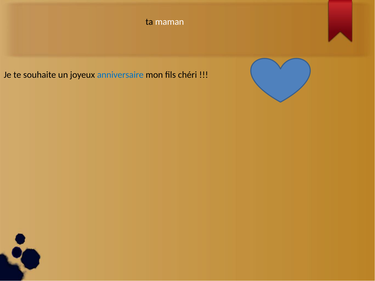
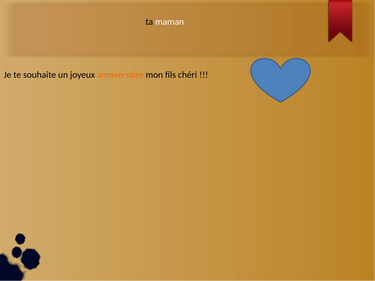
anniversaire colour: blue -> orange
